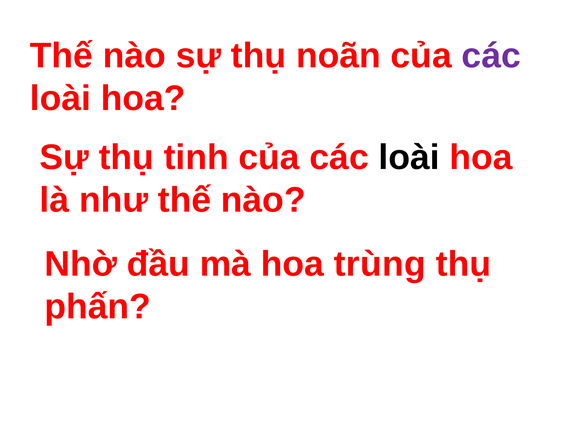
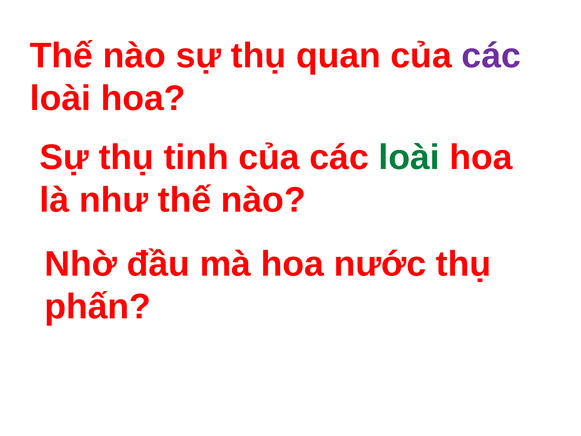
noãn: noãn -> quan
loài at (409, 157) colour: black -> green
trùng: trùng -> nước
